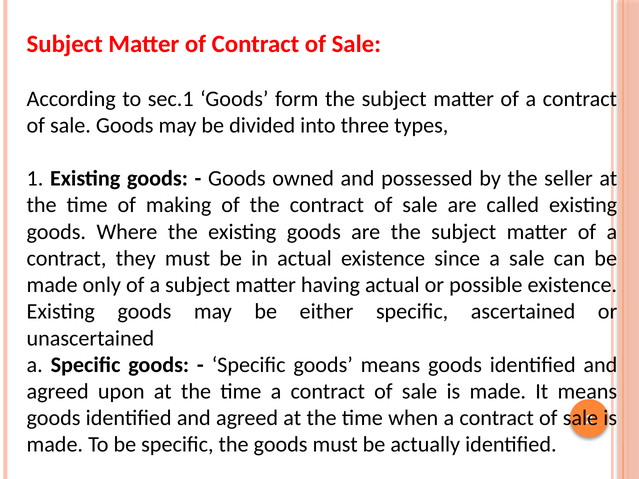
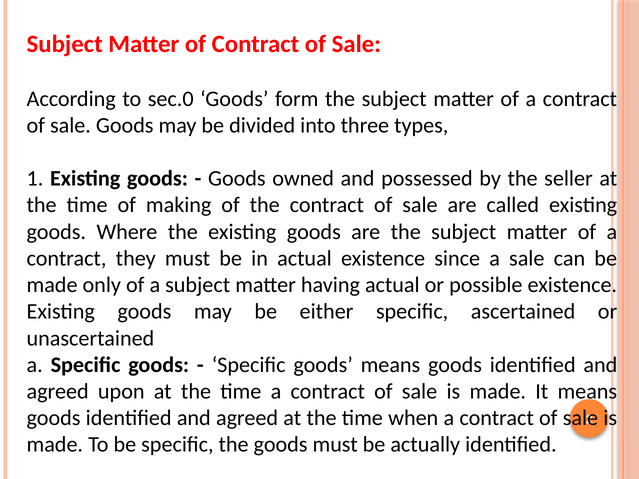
sec.1: sec.1 -> sec.0
